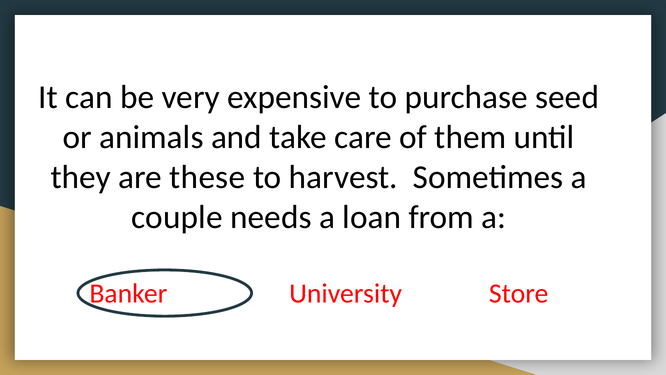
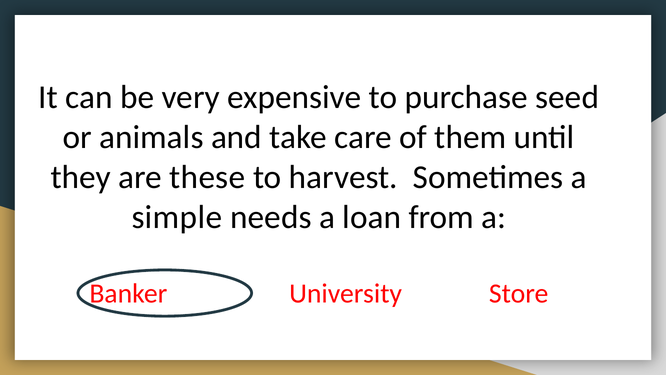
couple: couple -> simple
